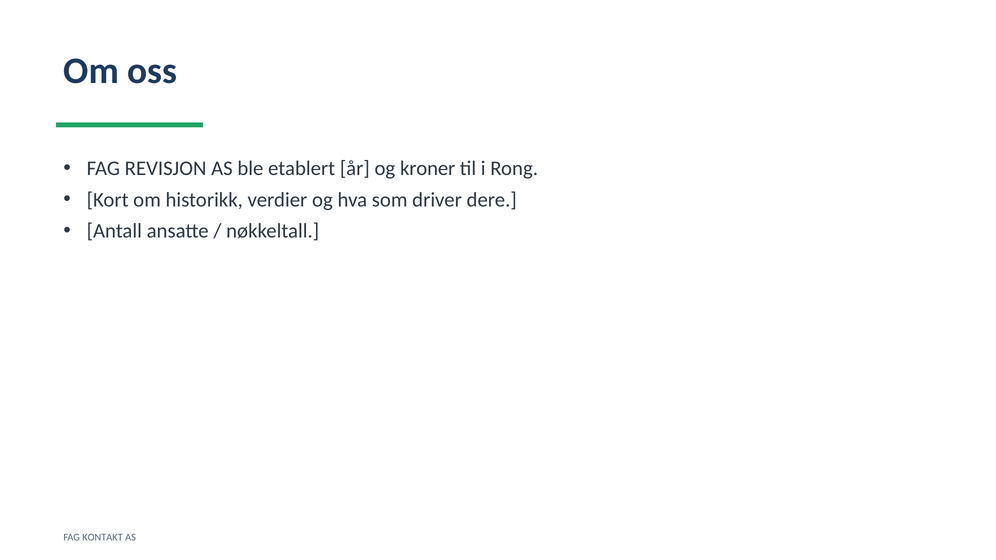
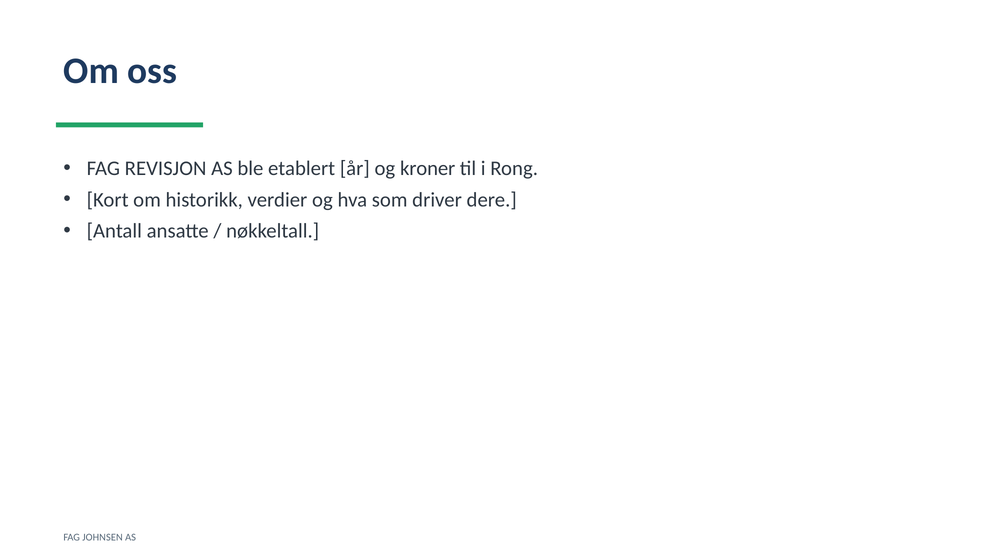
KONTAKT: KONTAKT -> JOHNSEN
